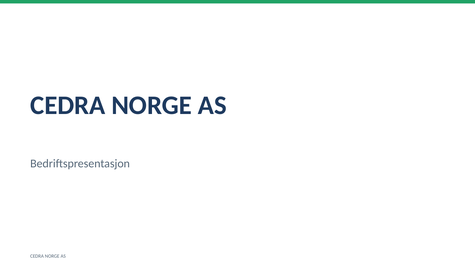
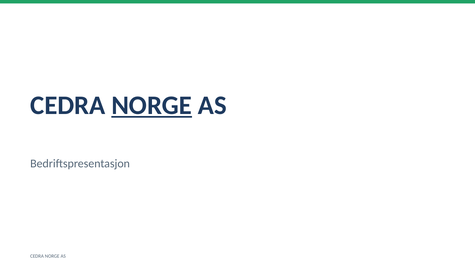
NORGE at (152, 105) underline: none -> present
